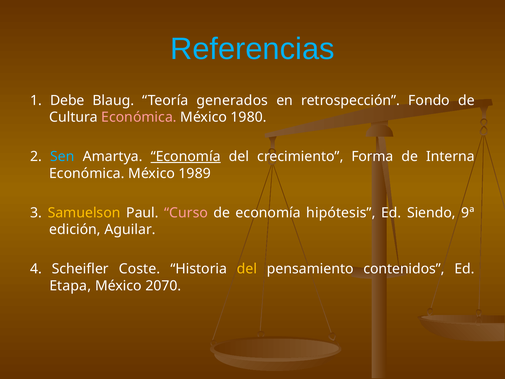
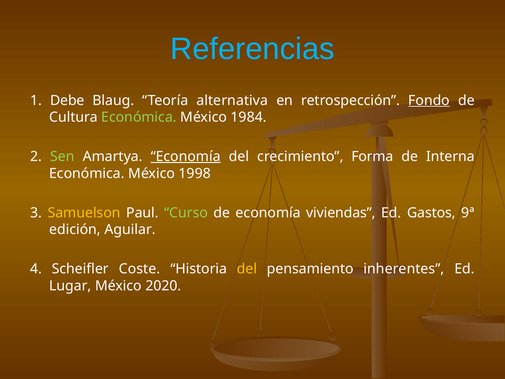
generados: generados -> alternativa
Fondo underline: none -> present
Económica at (139, 117) colour: pink -> light green
1980: 1980 -> 1984
Sen colour: light blue -> light green
1989: 1989 -> 1998
Curso colour: pink -> light green
hipótesis: hipótesis -> viviendas
Siendo: Siendo -> Gastos
contenidos: contenidos -> inherentes
Etapa: Etapa -> Lugar
2070: 2070 -> 2020
